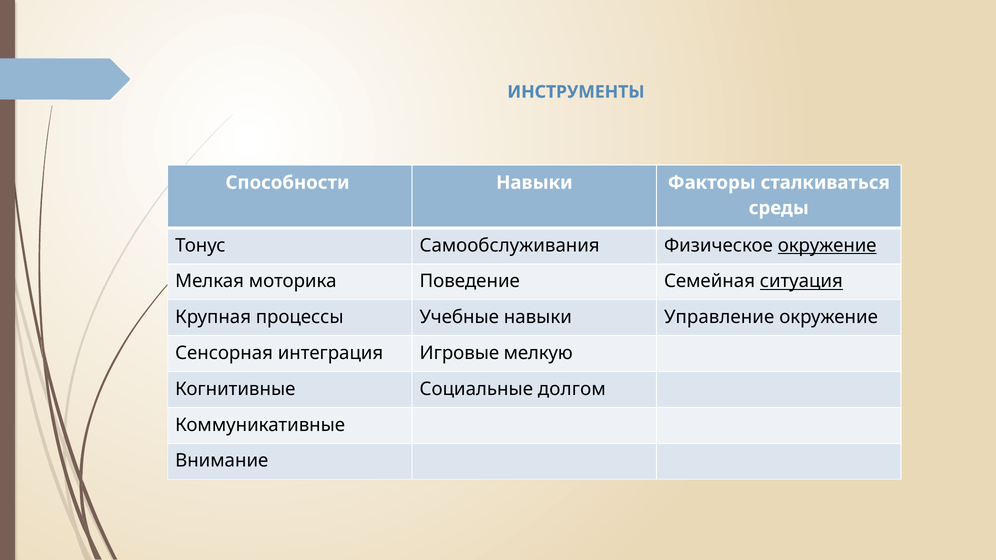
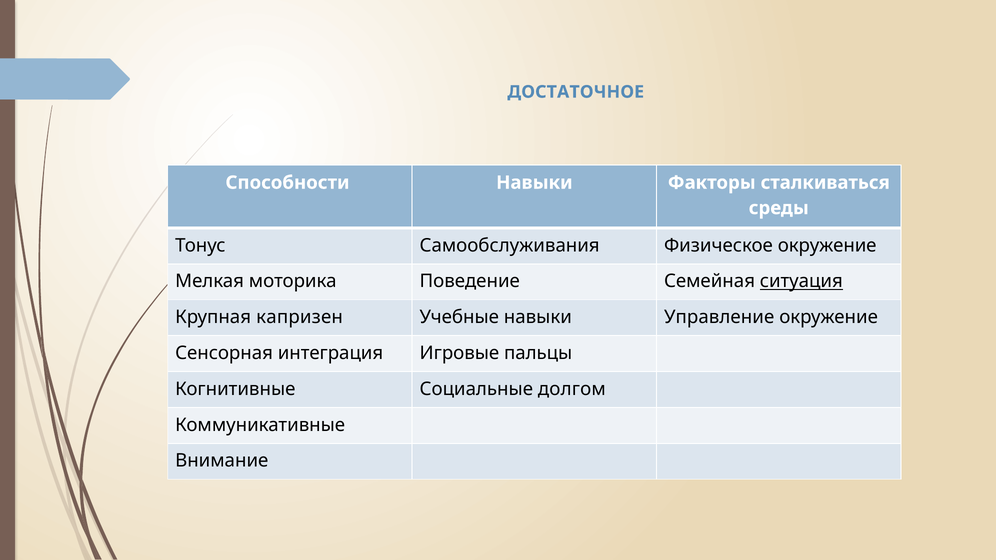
ИНСТРУМЕНТЫ: ИНСТРУМЕНТЫ -> ДОСТАТОЧНОЕ
окружение at (827, 246) underline: present -> none
процессы: процессы -> капризен
мелкую: мелкую -> пальцы
